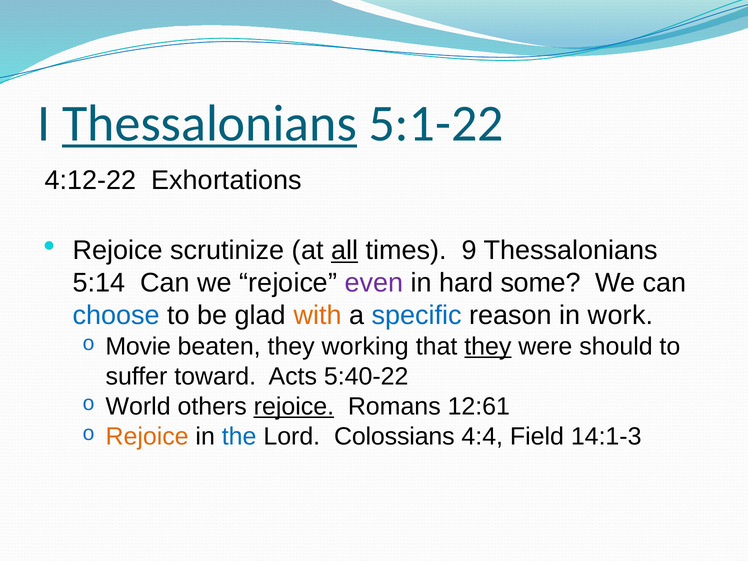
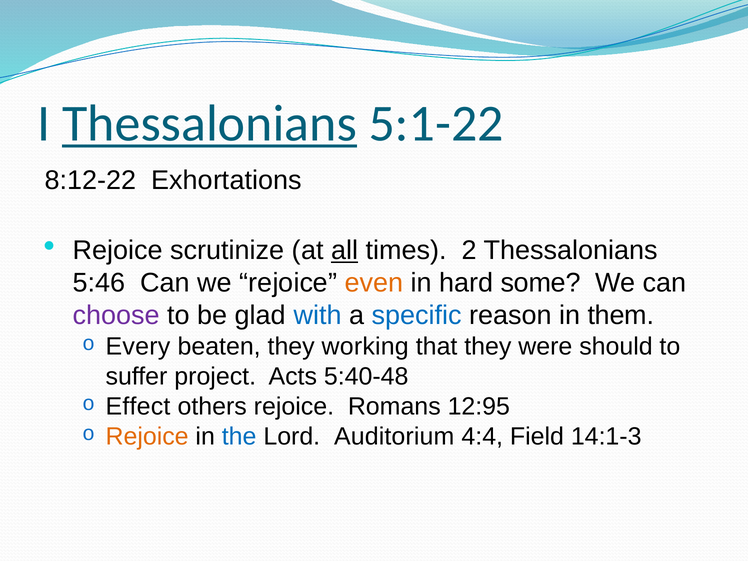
4:12-22: 4:12-22 -> 8:12-22
9: 9 -> 2
5:14: 5:14 -> 5:46
even colour: purple -> orange
choose colour: blue -> purple
with colour: orange -> blue
work: work -> them
Movie: Movie -> Every
they at (488, 347) underline: present -> none
toward: toward -> project
5:40-22: 5:40-22 -> 5:40-48
World: World -> Effect
rejoice at (294, 406) underline: present -> none
12:61: 12:61 -> 12:95
Colossians: Colossians -> Auditorium
